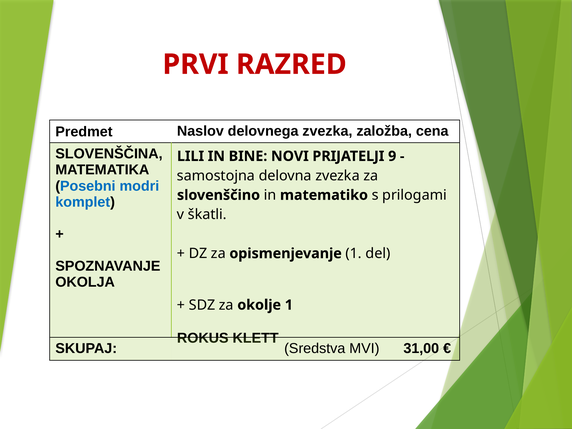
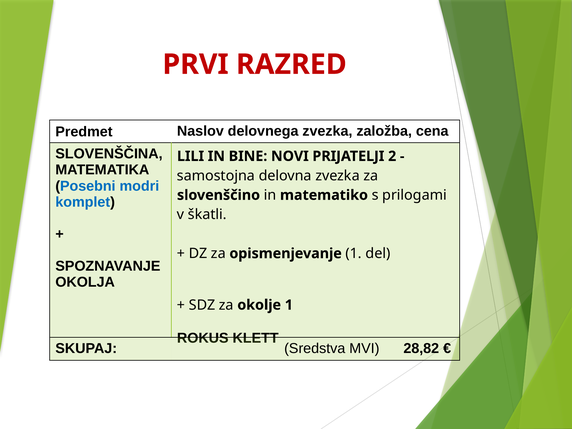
9: 9 -> 2
31,00: 31,00 -> 28,82
